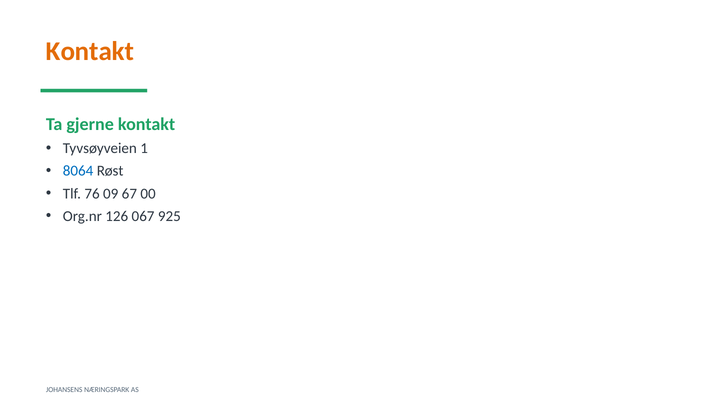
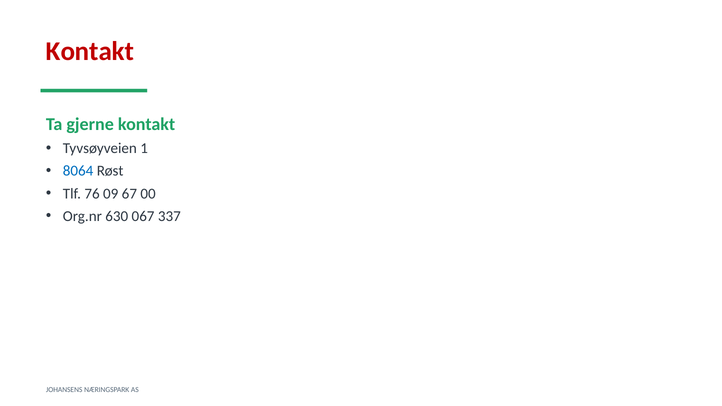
Kontakt at (90, 52) colour: orange -> red
126: 126 -> 630
925: 925 -> 337
